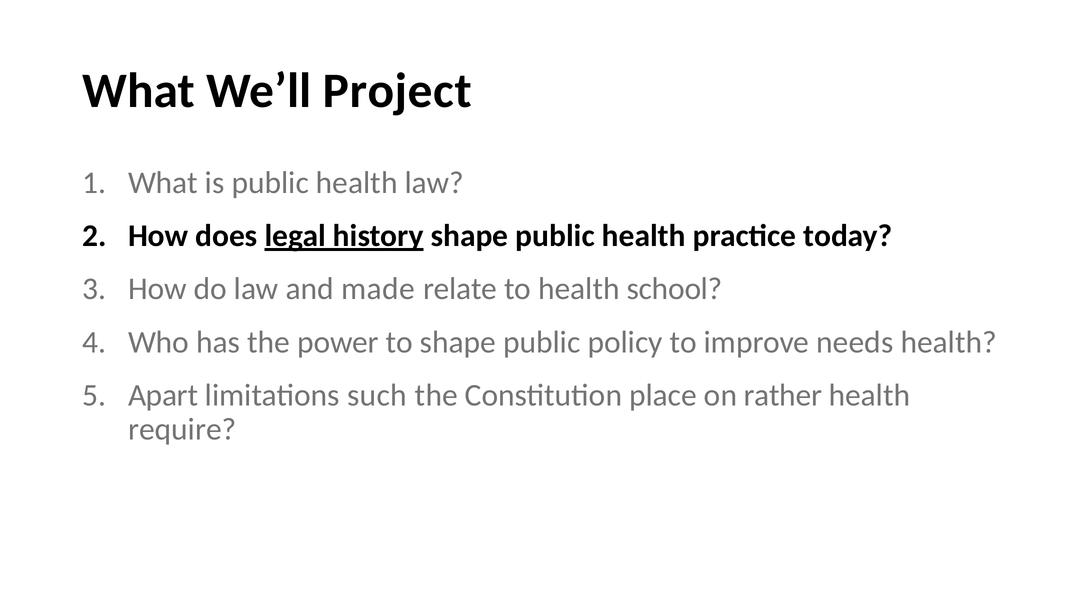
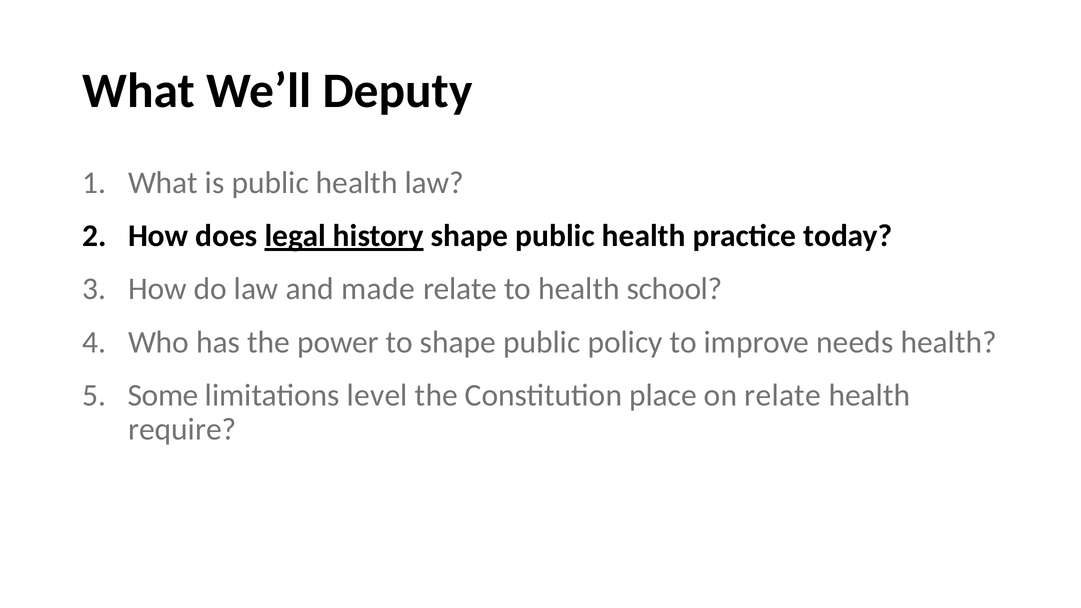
Project: Project -> Deputy
Apart: Apart -> Some
such: such -> level
on rather: rather -> relate
